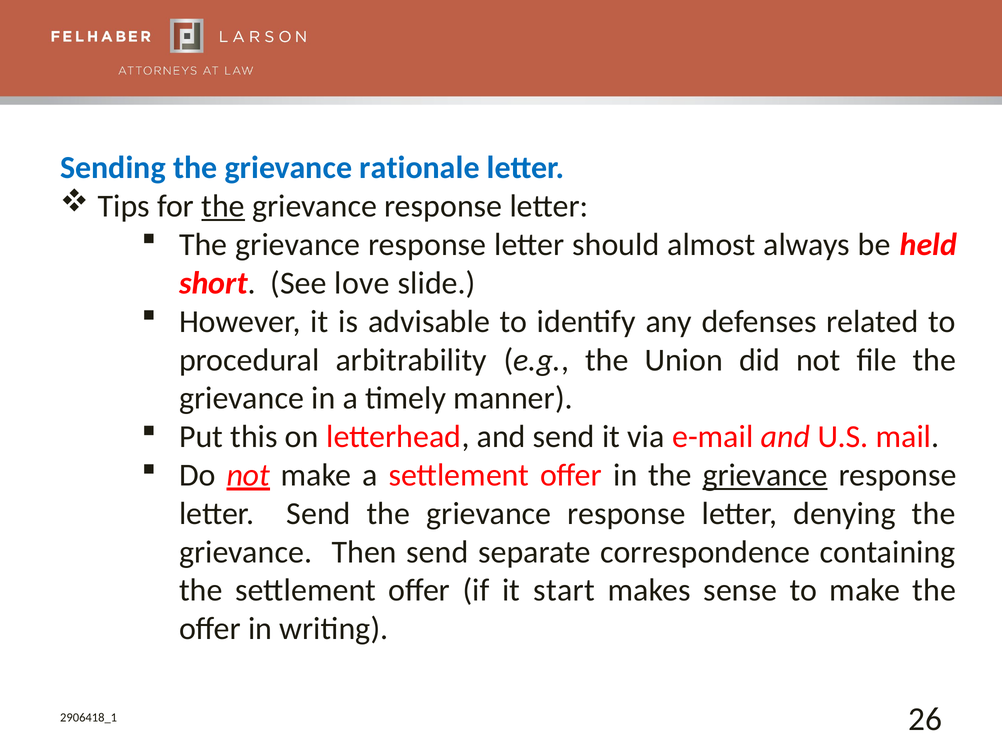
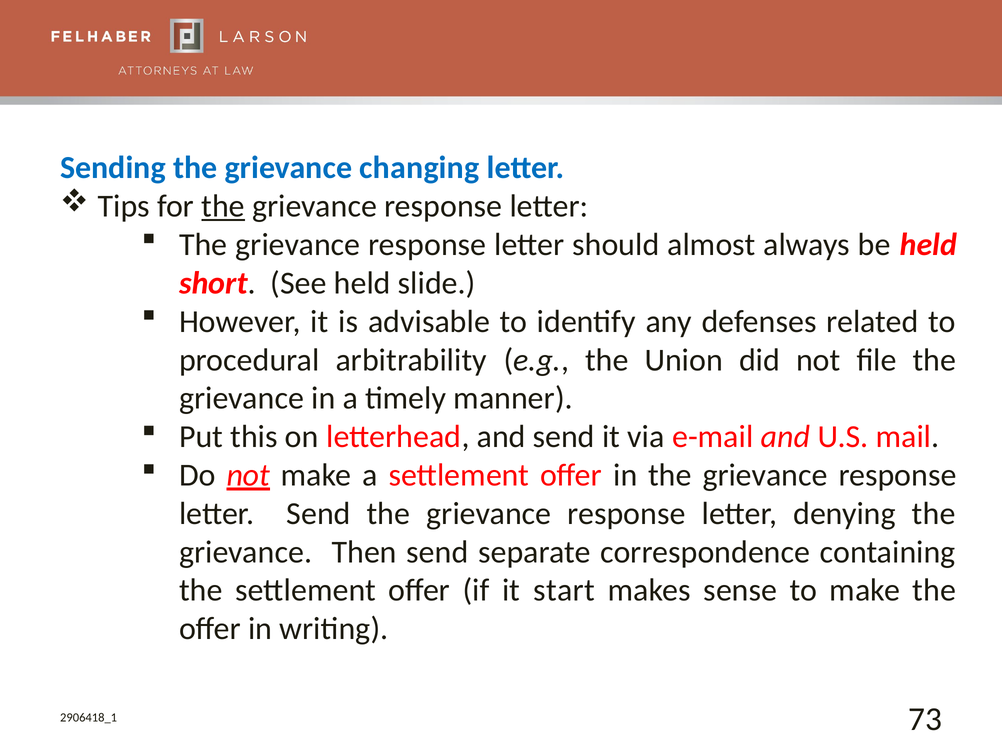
rationale: rationale -> changing
See love: love -> held
grievance at (765, 475) underline: present -> none
26: 26 -> 73
